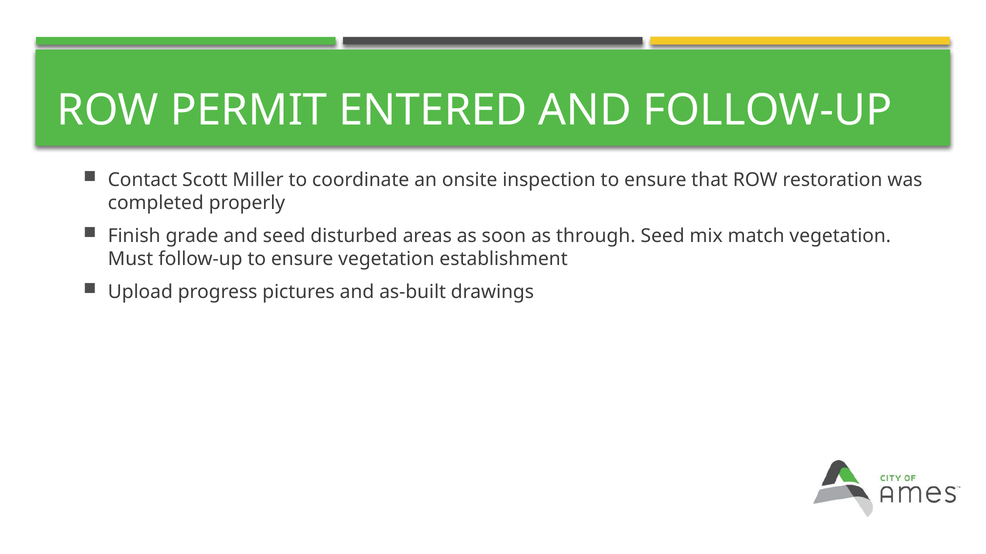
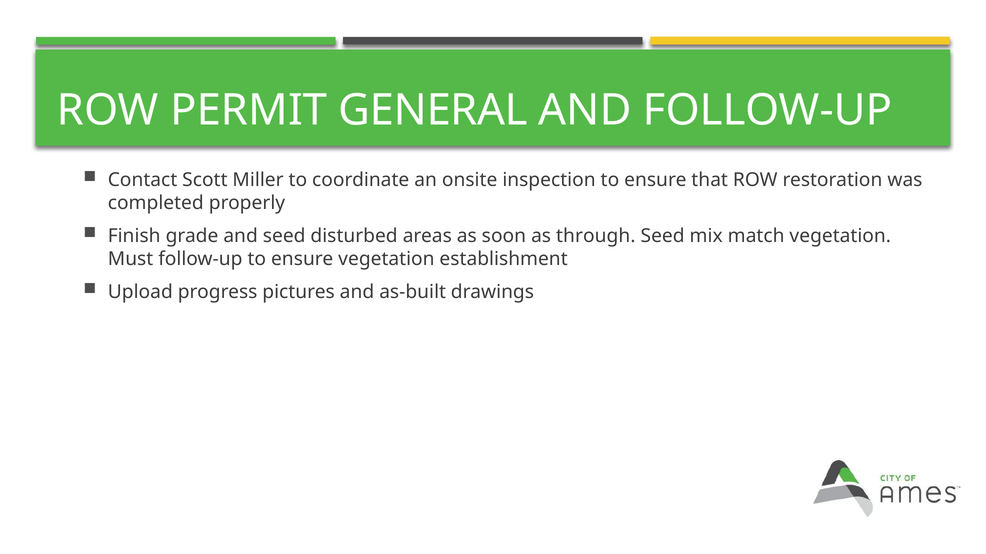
ENTERED: ENTERED -> GENERAL
